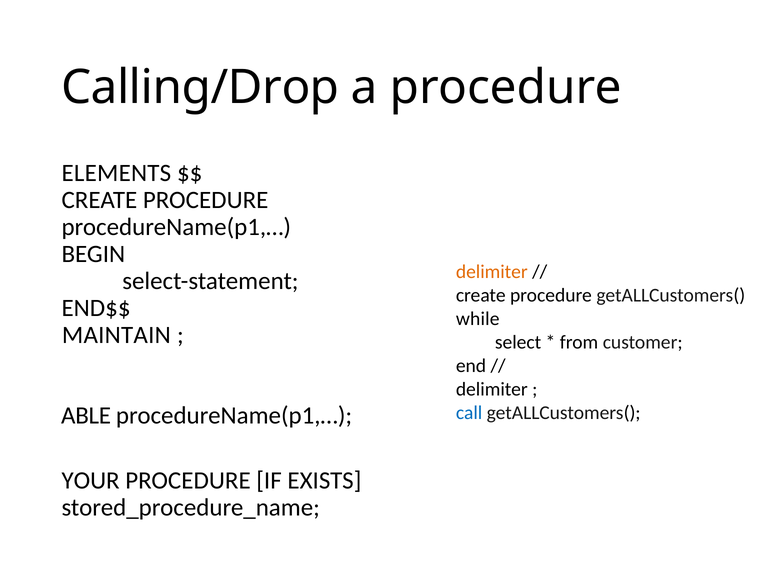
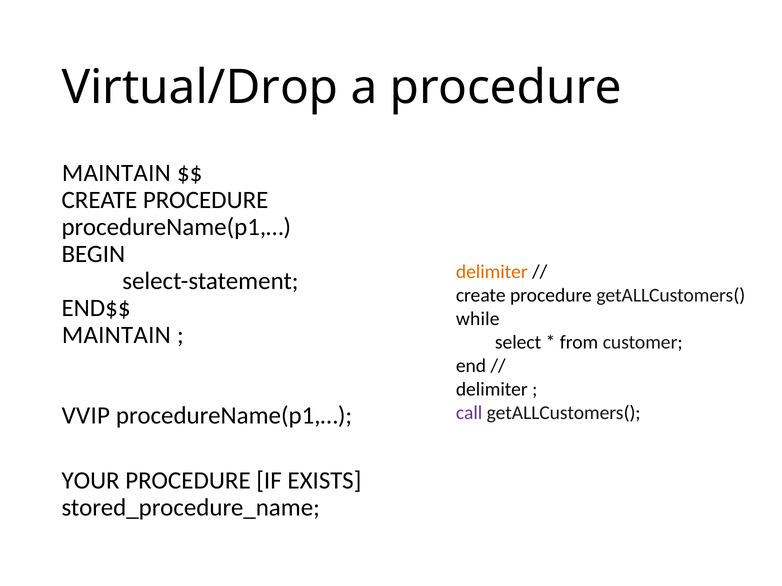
Calling/Drop: Calling/Drop -> Virtual/Drop
ELEMENTS at (116, 173): ELEMENTS -> MAINTAIN
call colour: blue -> purple
ABLE: ABLE -> VVIP
